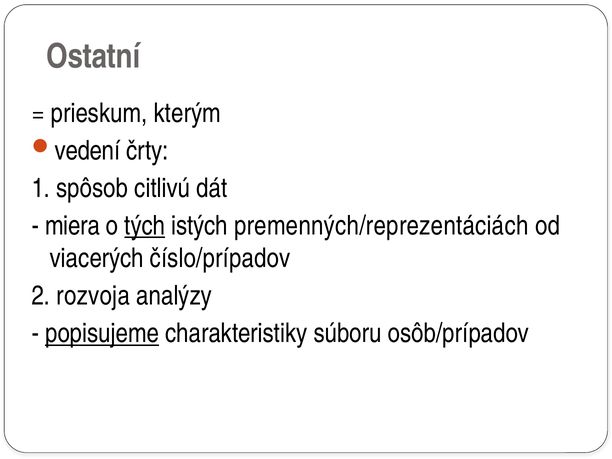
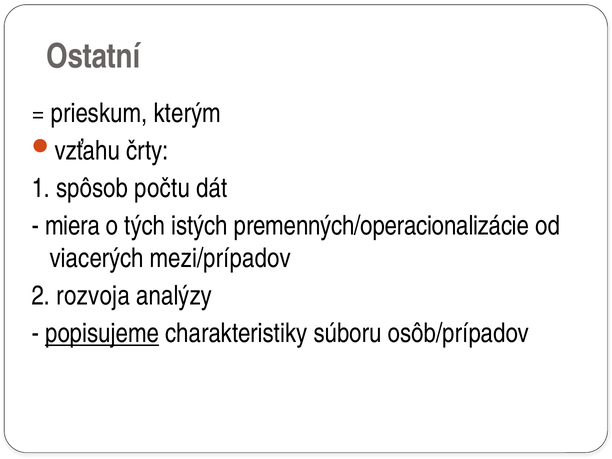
vedení: vedení -> vzťahu
citlivú: citlivú -> počtu
tých underline: present -> none
premenných/reprezentáciách: premenných/reprezentáciách -> premenných/operacionalizácie
číslo/prípadov: číslo/prípadov -> mezi/prípadov
